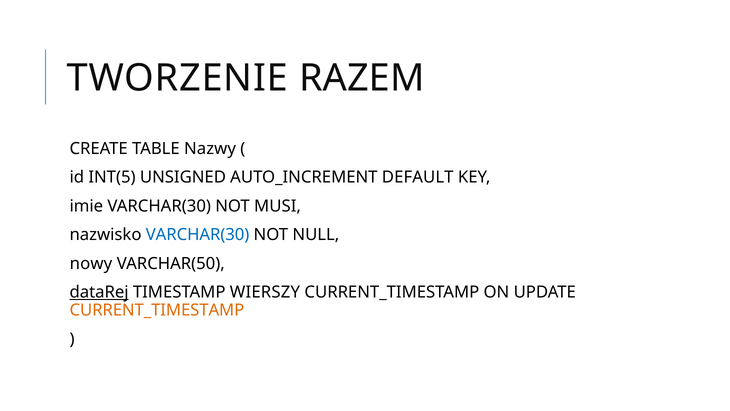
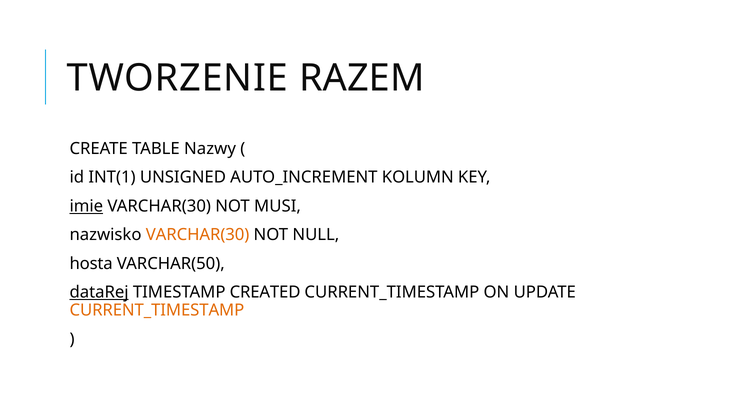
INT(5: INT(5 -> INT(1
DEFAULT: DEFAULT -> KOLUMN
imie underline: none -> present
VARCHAR(30 at (198, 235) colour: blue -> orange
nowy: nowy -> hosta
WIERSZY: WIERSZY -> CREATED
